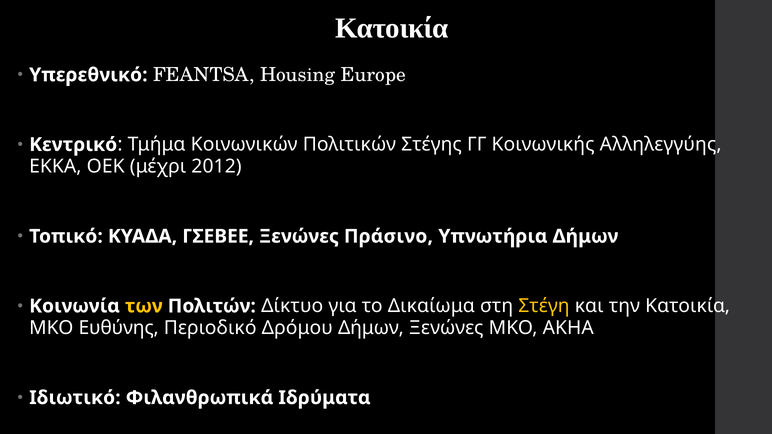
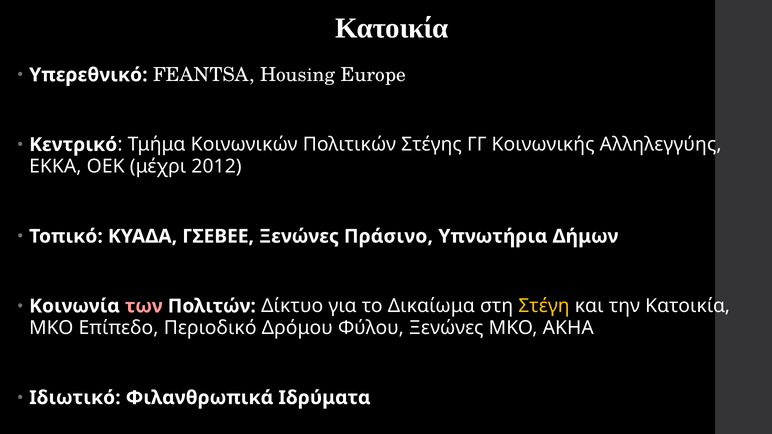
των colour: yellow -> pink
Ευθύνης: Ευθύνης -> Επίπεδο
Δρόμου Δήμων: Δήμων -> Φύλου
